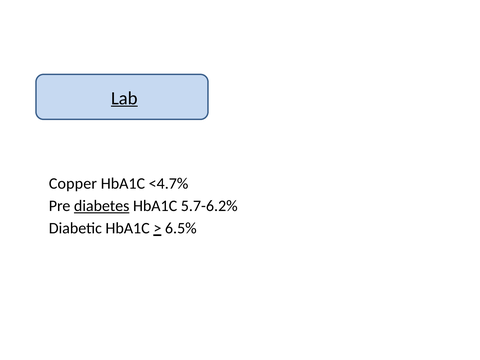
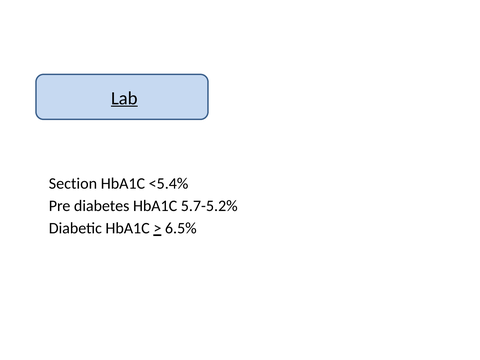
Copper: Copper -> Section
<4.7%: <4.7% -> <5.4%
diabetes underline: present -> none
5.7-6.2%: 5.7-6.2% -> 5.7-5.2%
